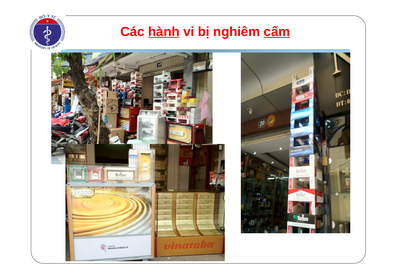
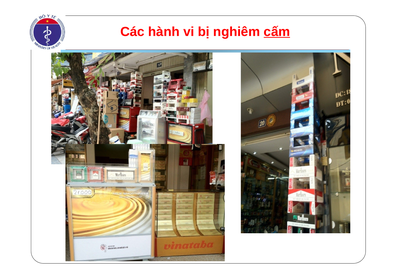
hành underline: present -> none
